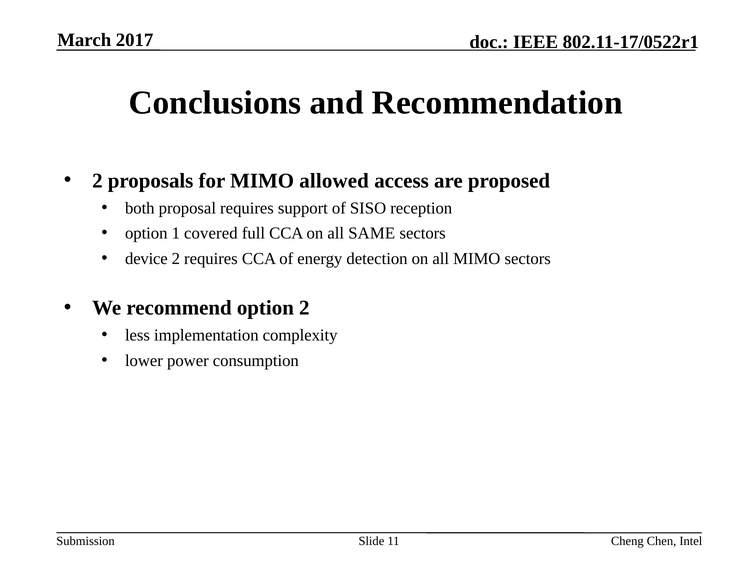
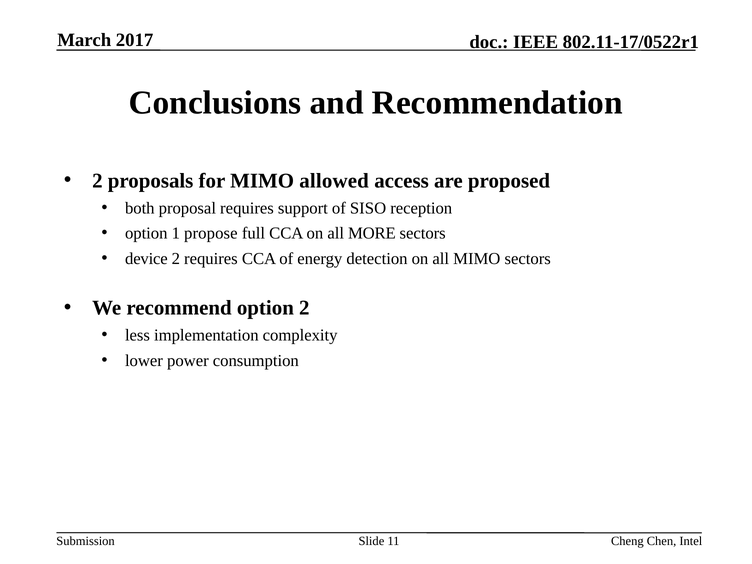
covered: covered -> propose
SAME: SAME -> MORE
